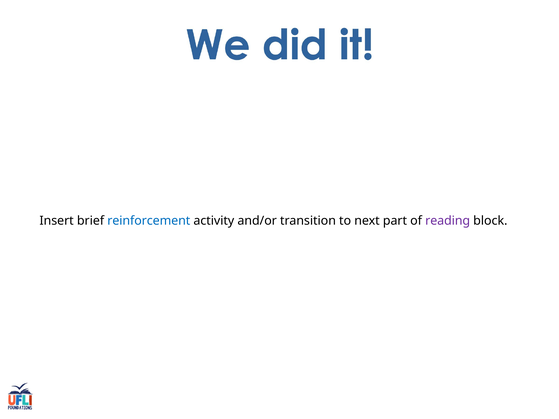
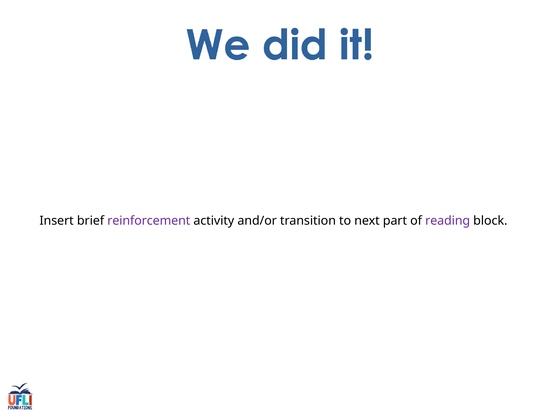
reinforcement colour: blue -> purple
